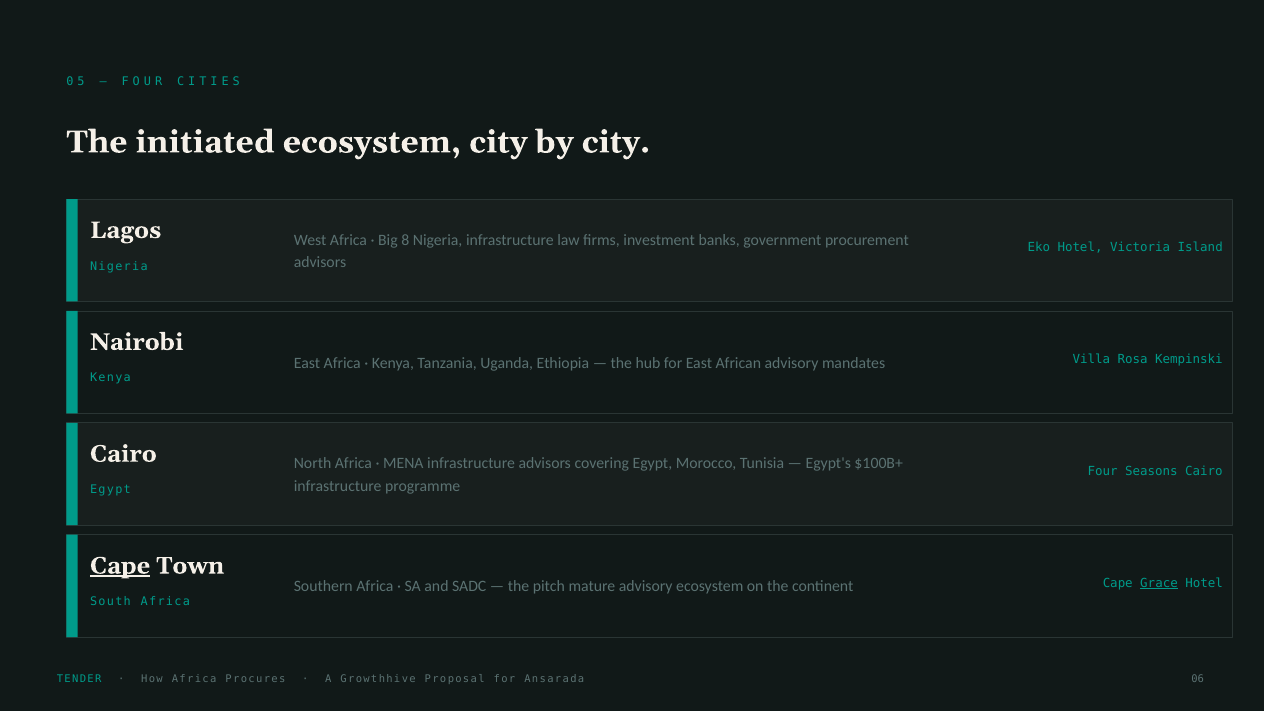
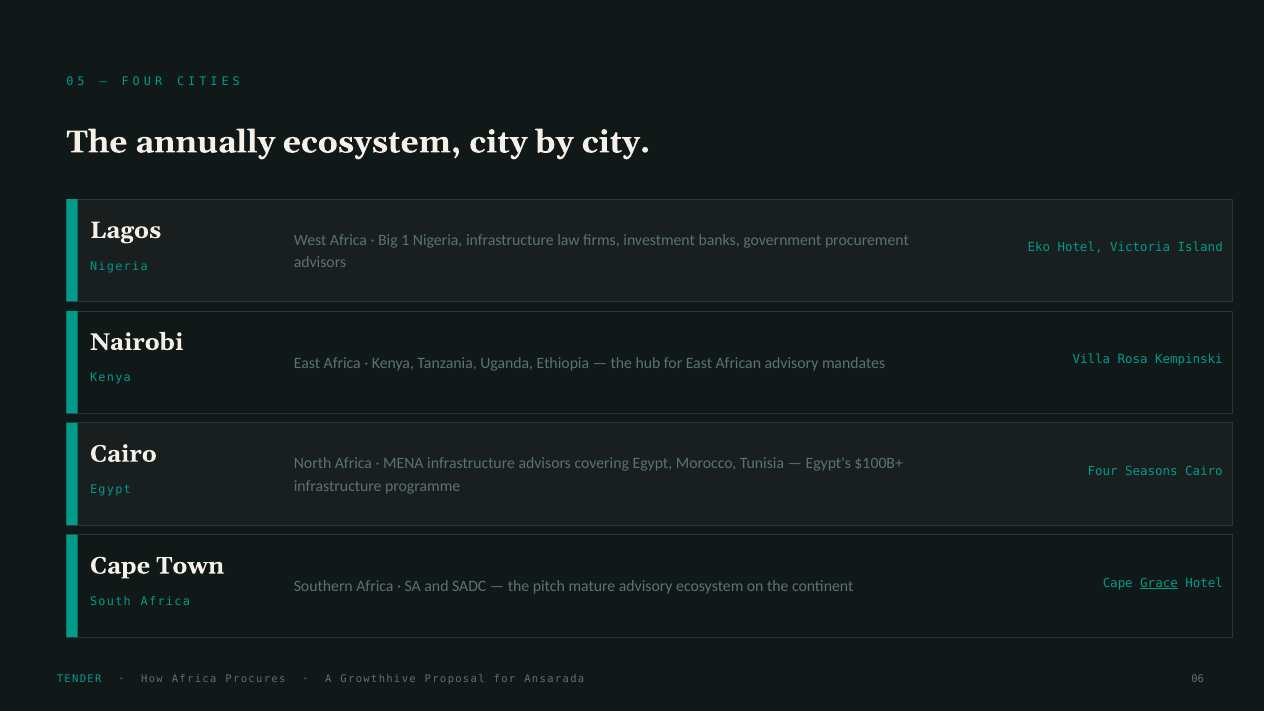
initiated: initiated -> annually
8: 8 -> 1
Cape at (120, 566) underline: present -> none
